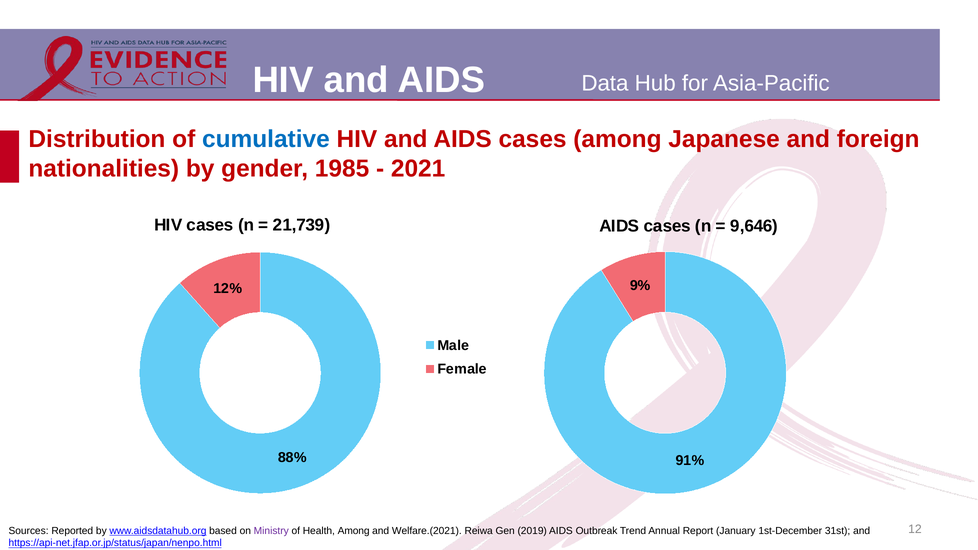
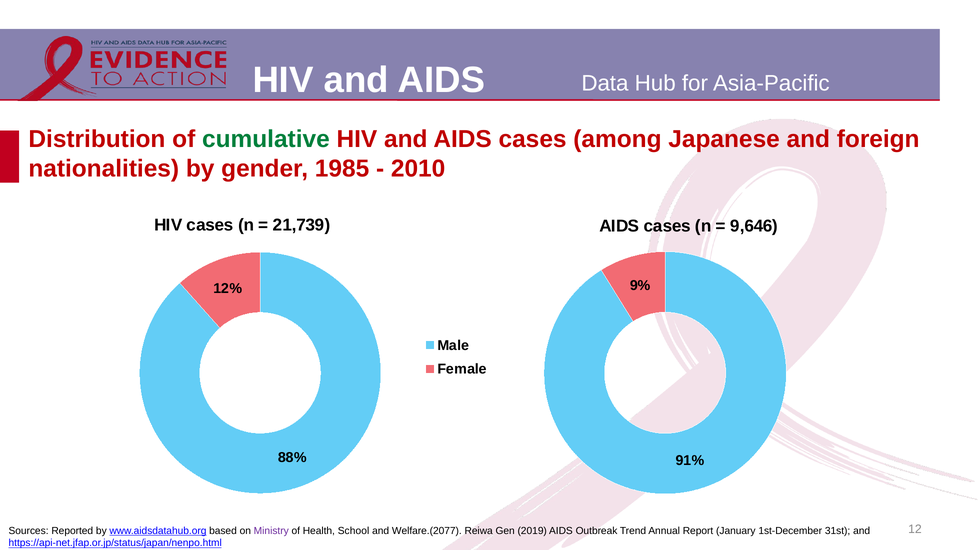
cumulative colour: blue -> green
2021: 2021 -> 2010
Health Among: Among -> School
Welfare.(2021: Welfare.(2021 -> Welfare.(2077
